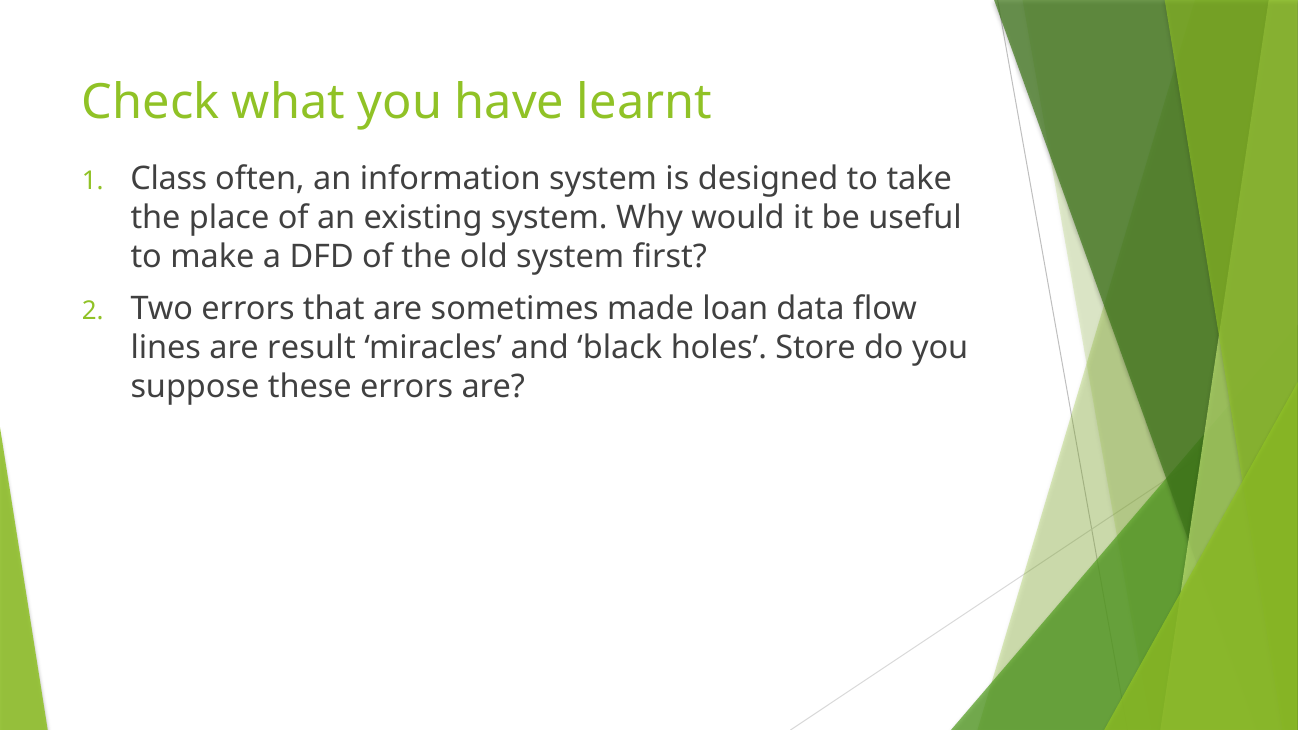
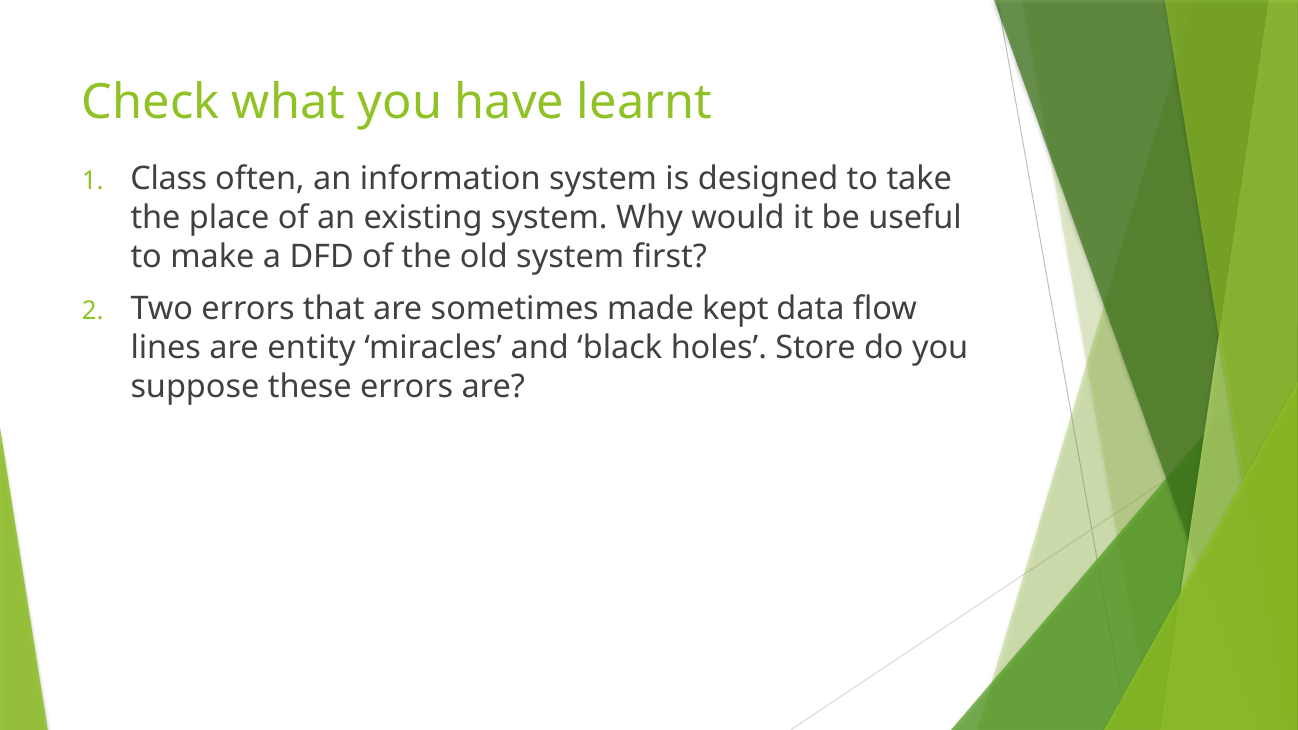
loan: loan -> kept
result: result -> entity
